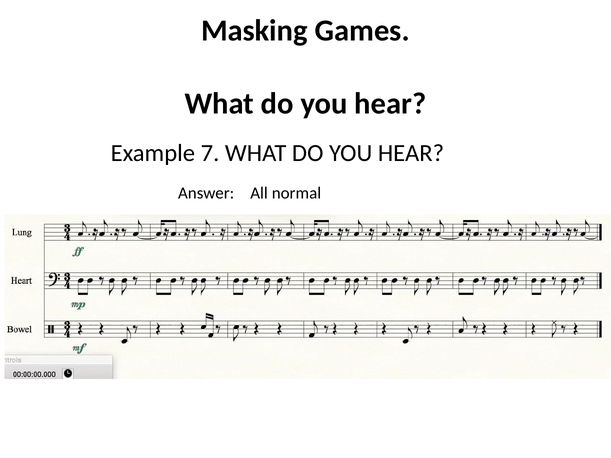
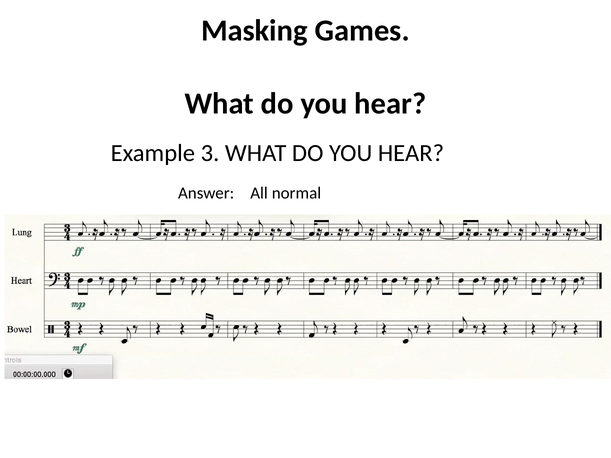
7: 7 -> 3
